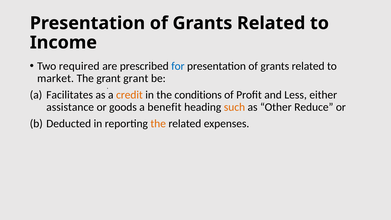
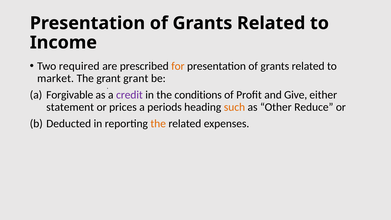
for colour: blue -> orange
Facilitates: Facilitates -> Forgivable
credit colour: orange -> purple
Less: Less -> Give
assistance: assistance -> statement
goods: goods -> prices
benefit: benefit -> periods
